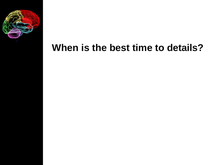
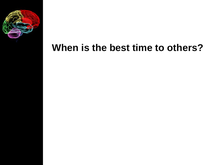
details: details -> others
